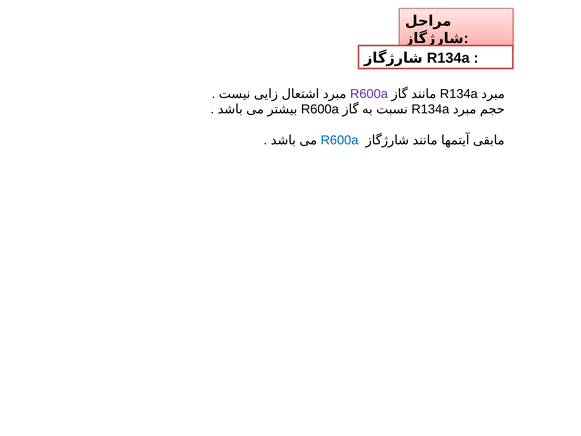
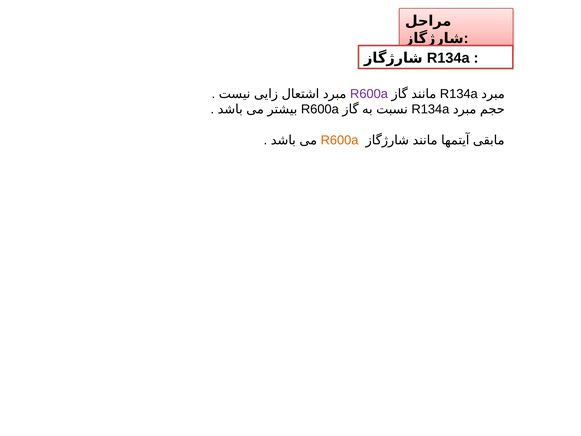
R600a at (340, 140) colour: blue -> orange
